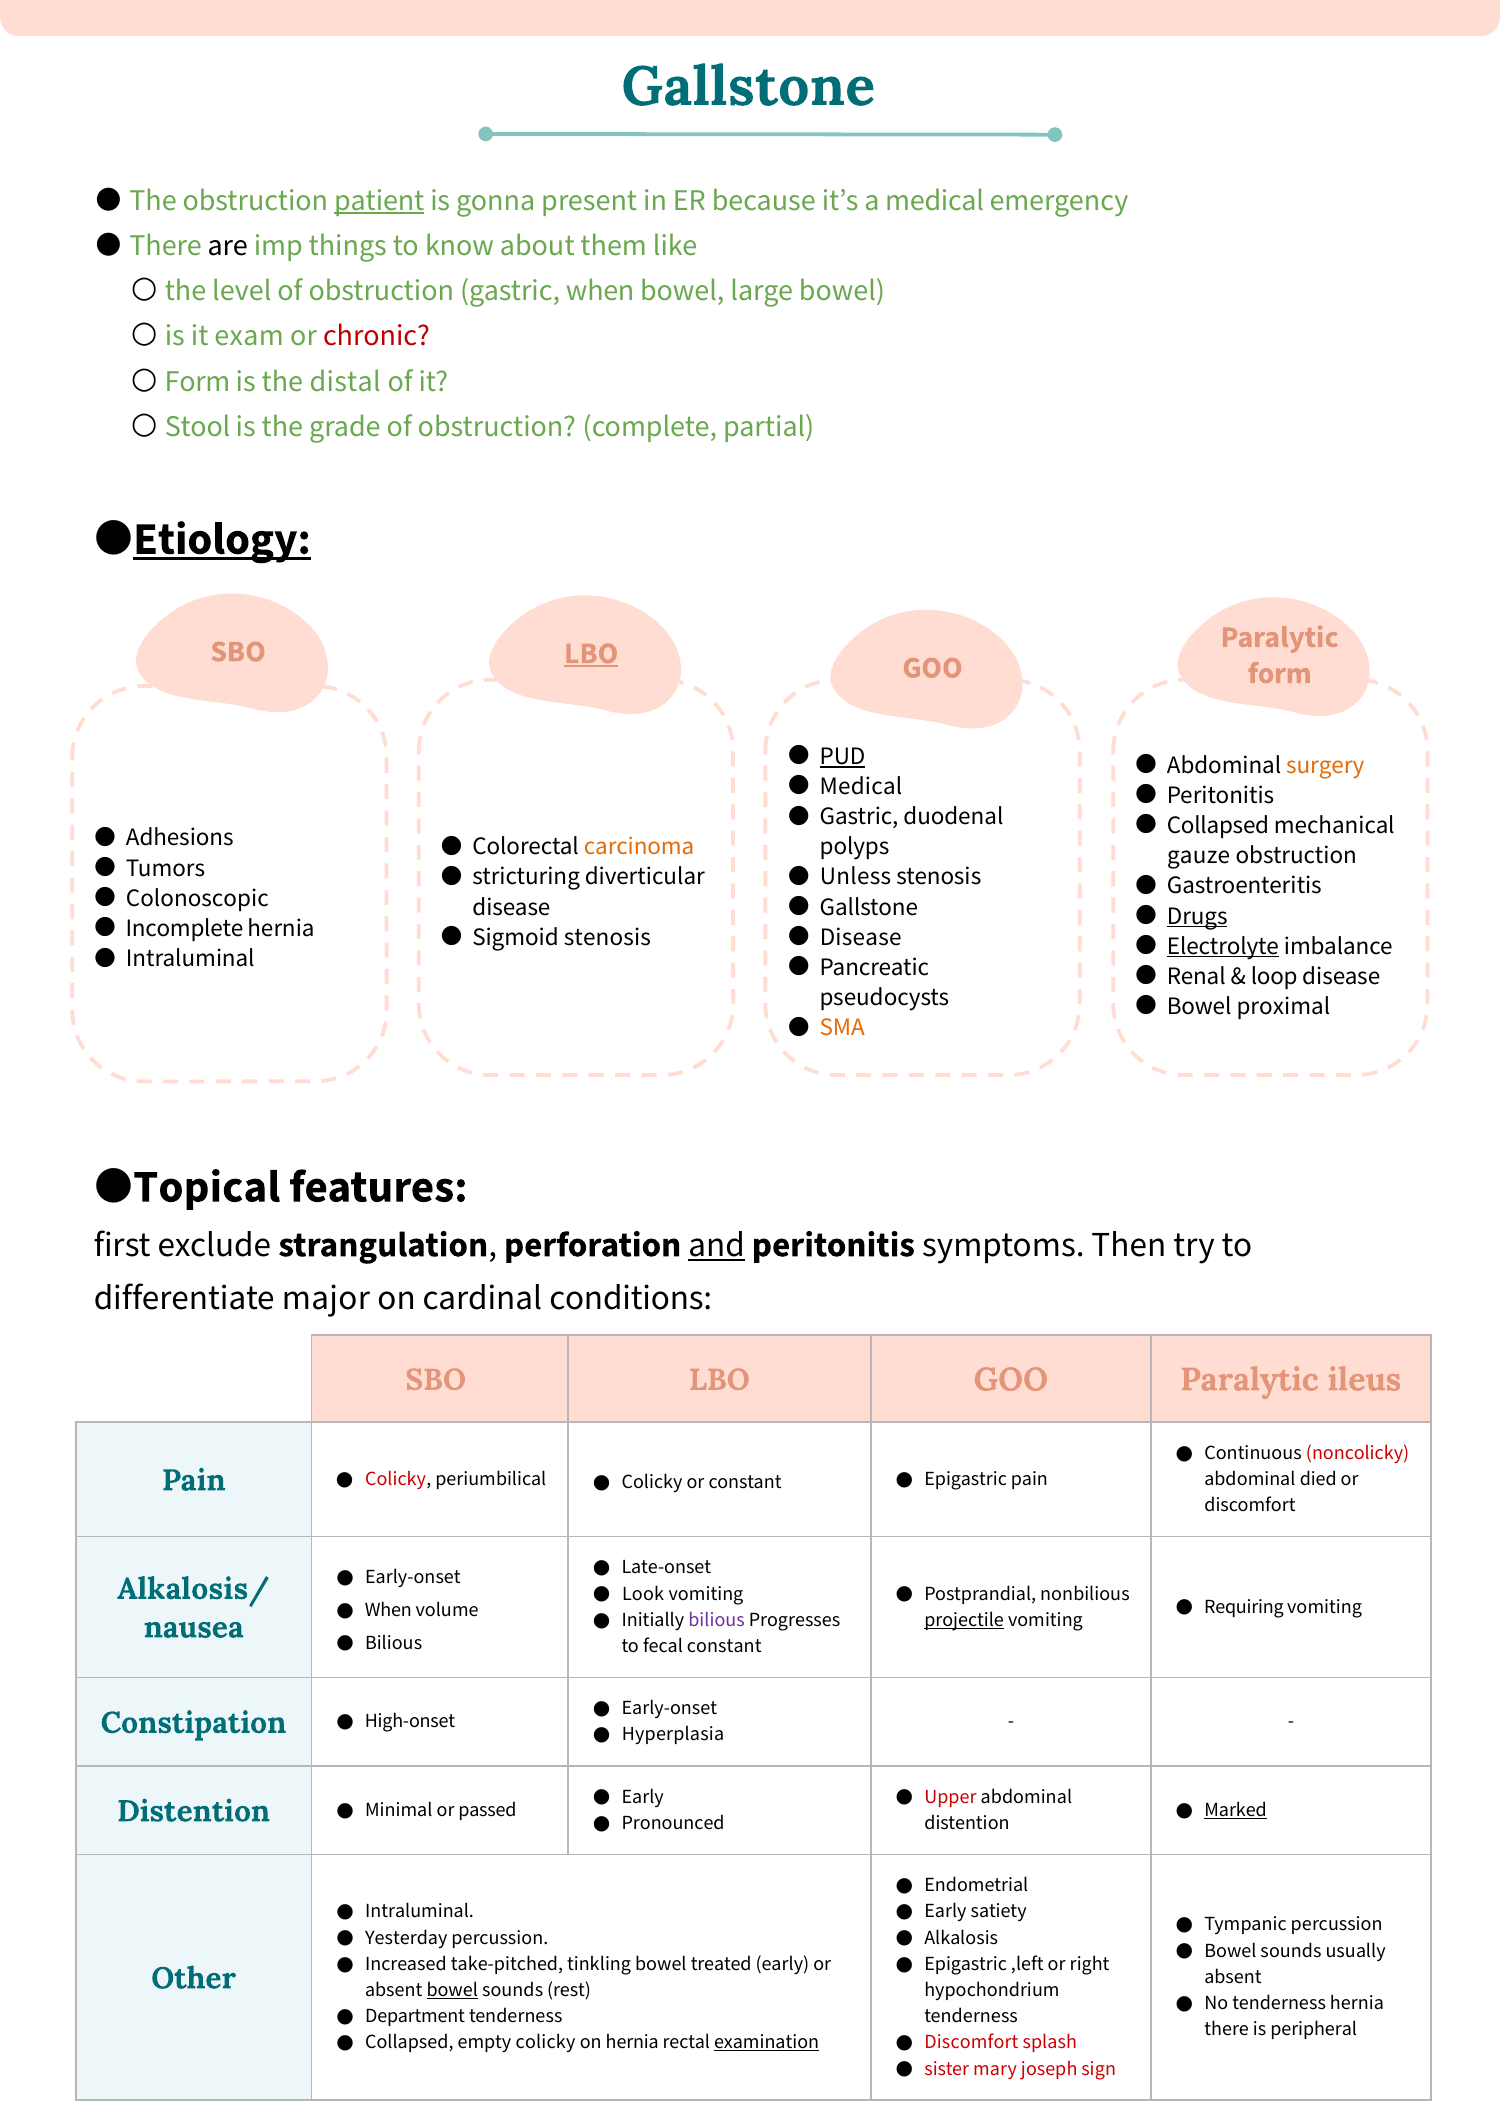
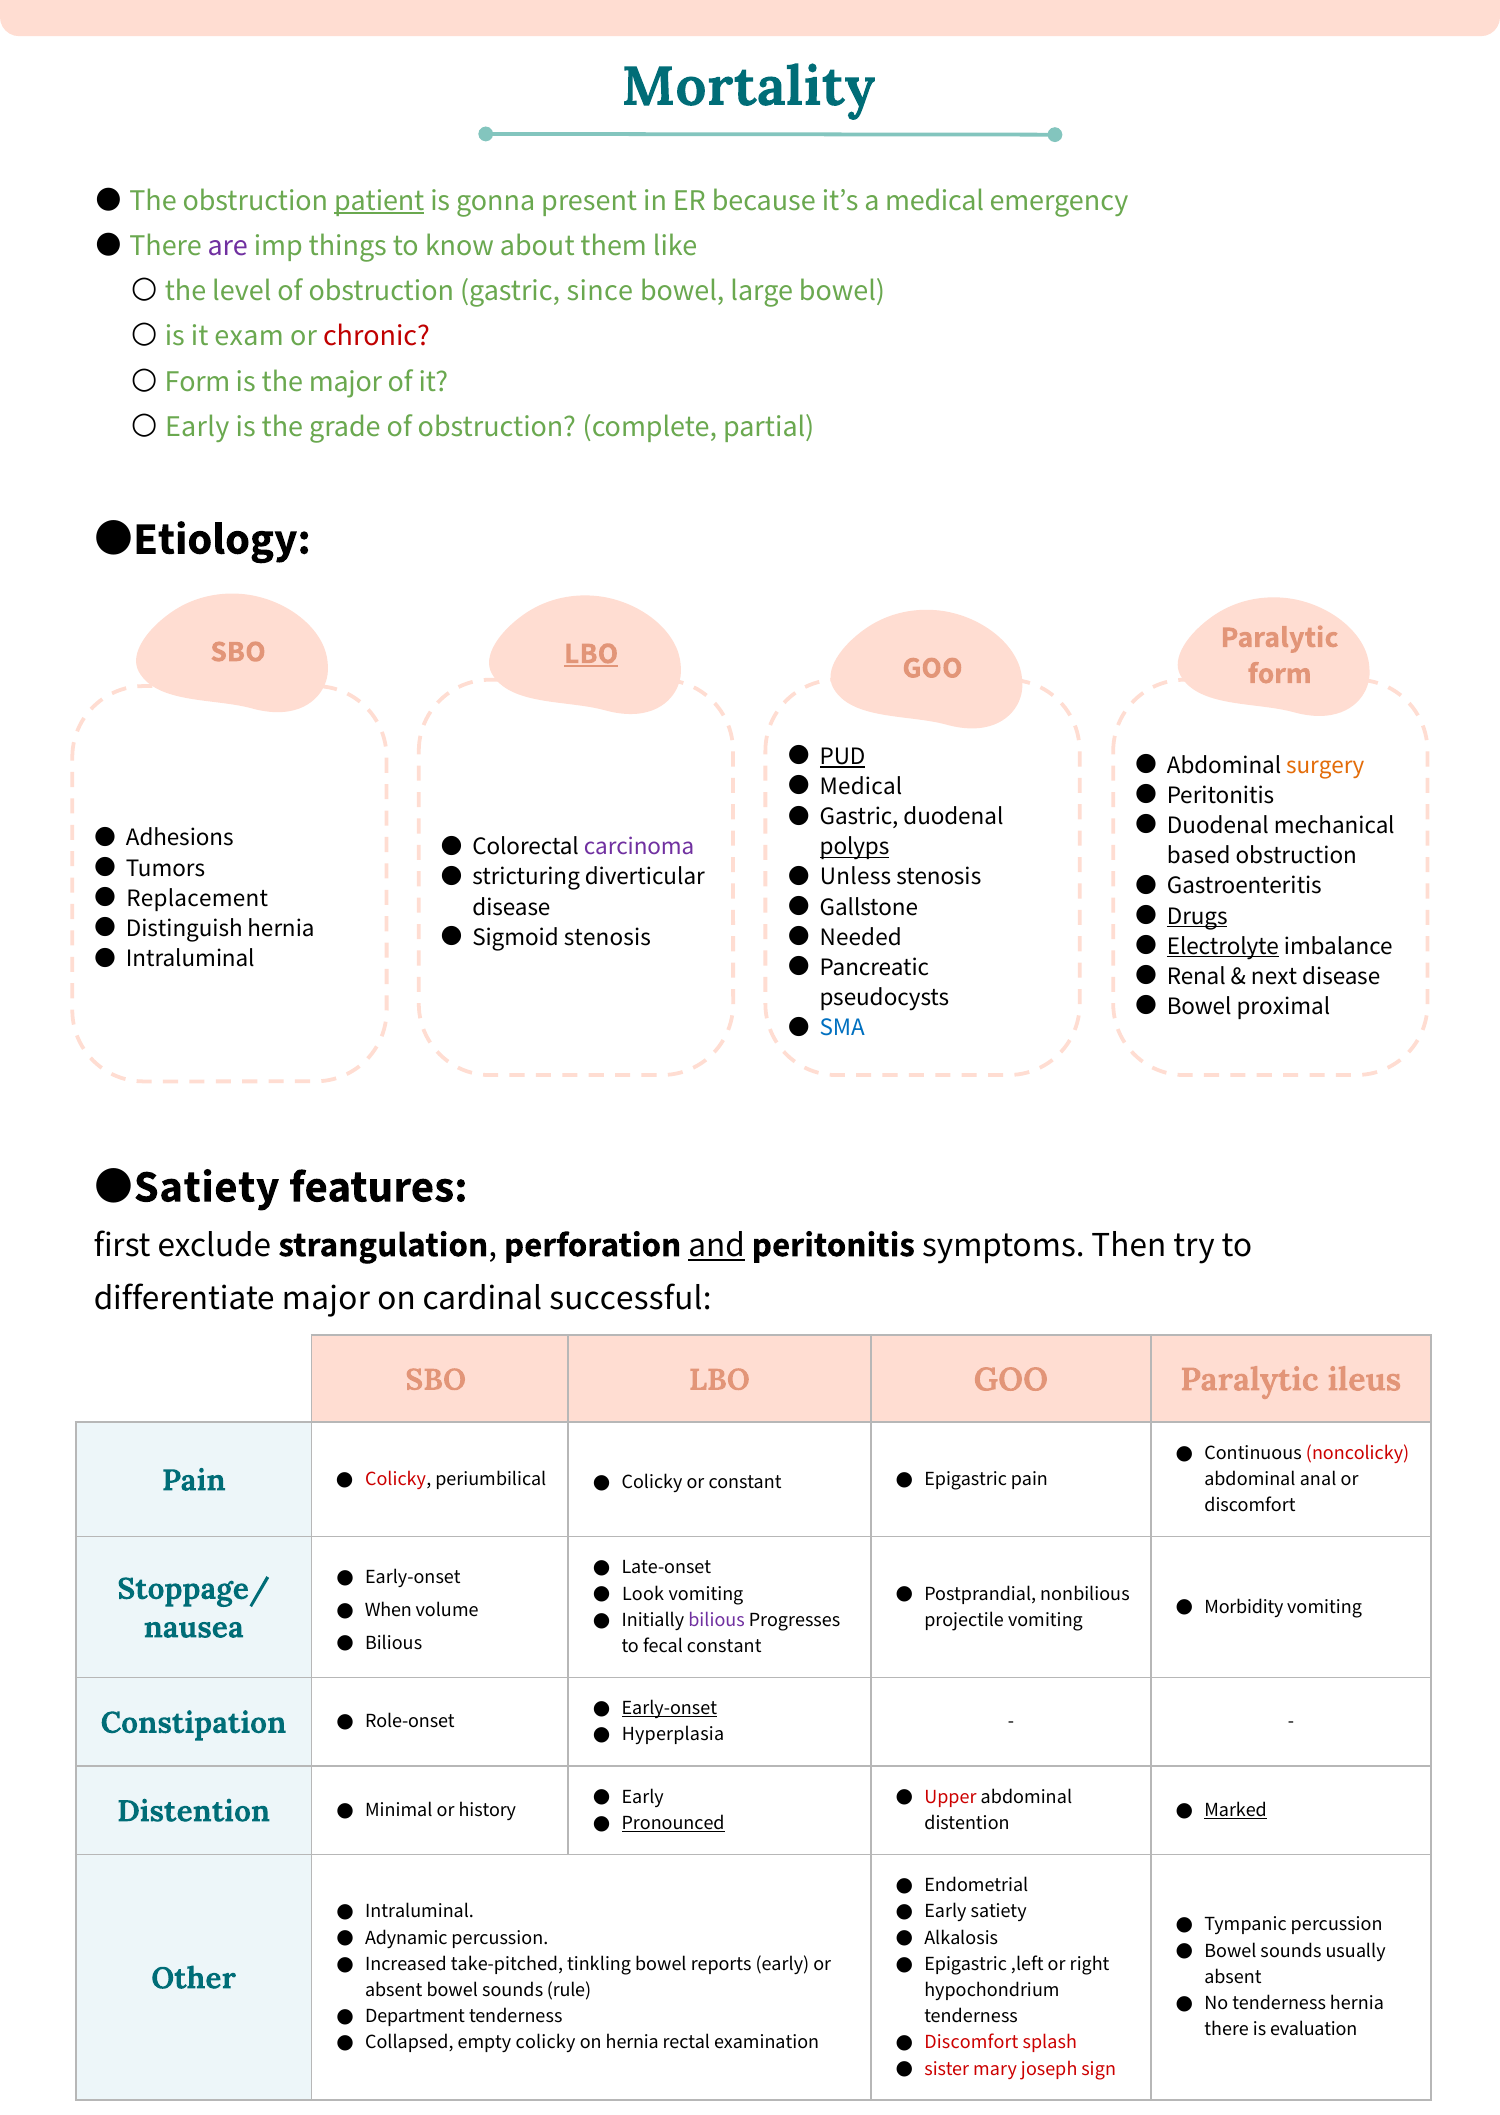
Gallstone at (748, 87): Gallstone -> Mortality
are colour: black -> purple
gastric when: when -> since
the distal: distal -> major
Stool at (198, 426): Stool -> Early
Etiology underline: present -> none
Collapsed at (1218, 825): Collapsed -> Duodenal
carcinoma colour: orange -> purple
polyps underline: none -> present
gauze: gauze -> based
Colonoscopic: Colonoscopic -> Replacement
Incomplete: Incomplete -> Distinguish
Disease at (861, 937): Disease -> Needed
loop: loop -> next
SMA colour: orange -> blue
Topical at (207, 1186): Topical -> Satiety
conditions: conditions -> successful
died: died -> anal
Alkalosis/: Alkalosis/ -> Stoppage/
Requiring: Requiring -> Morbidity
projectile underline: present -> none
Early-onset at (669, 1708) underline: none -> present
High-onset: High-onset -> Role-onset
passed: passed -> history
Pronounced underline: none -> present
Yesterday: Yesterday -> Adynamic
treated: treated -> reports
bowel at (452, 1989) underline: present -> none
rest: rest -> rule
peripheral: peripheral -> evaluation
examination underline: present -> none
